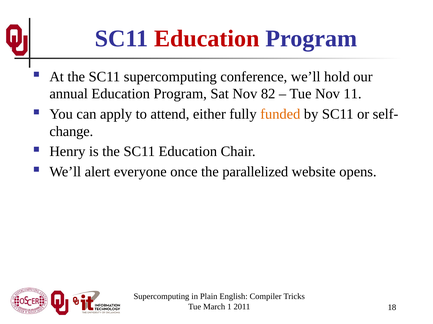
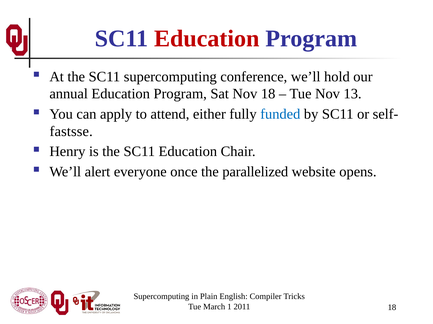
Nov 82: 82 -> 18
11: 11 -> 13
funded colour: orange -> blue
change: change -> fastsse
